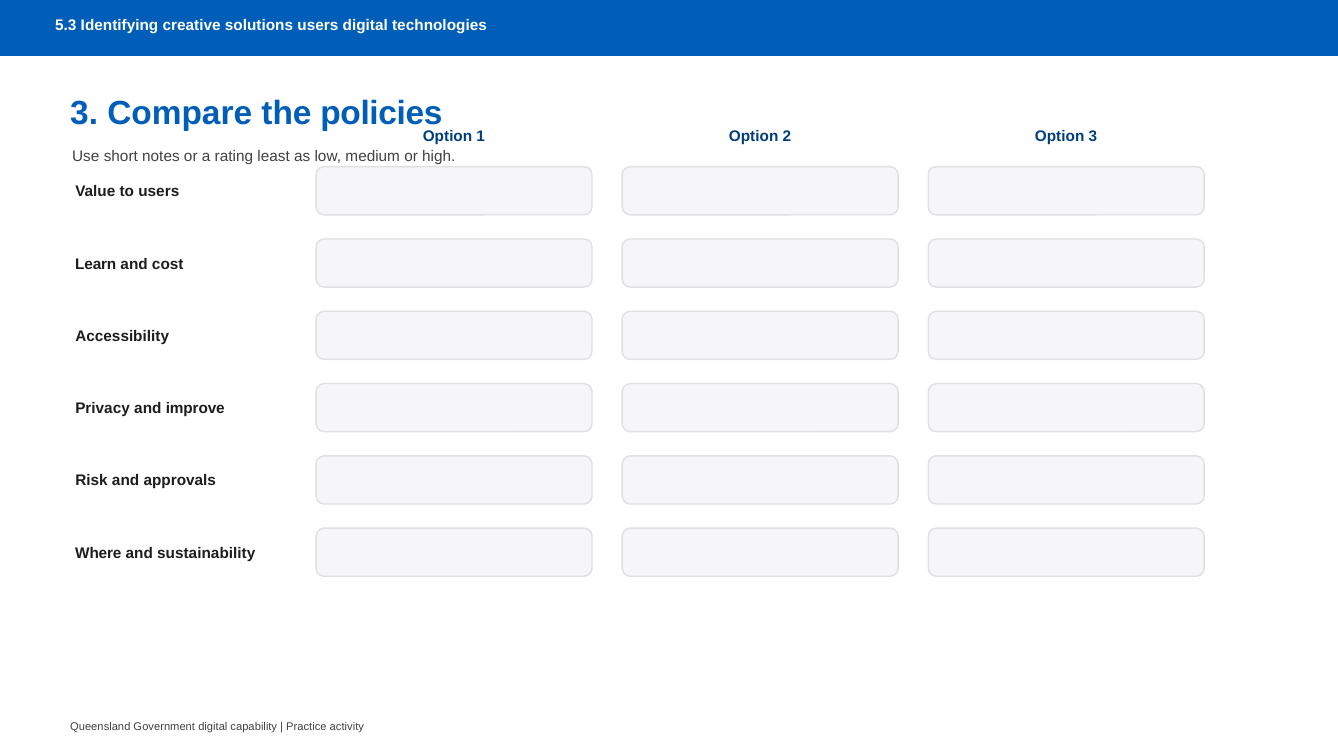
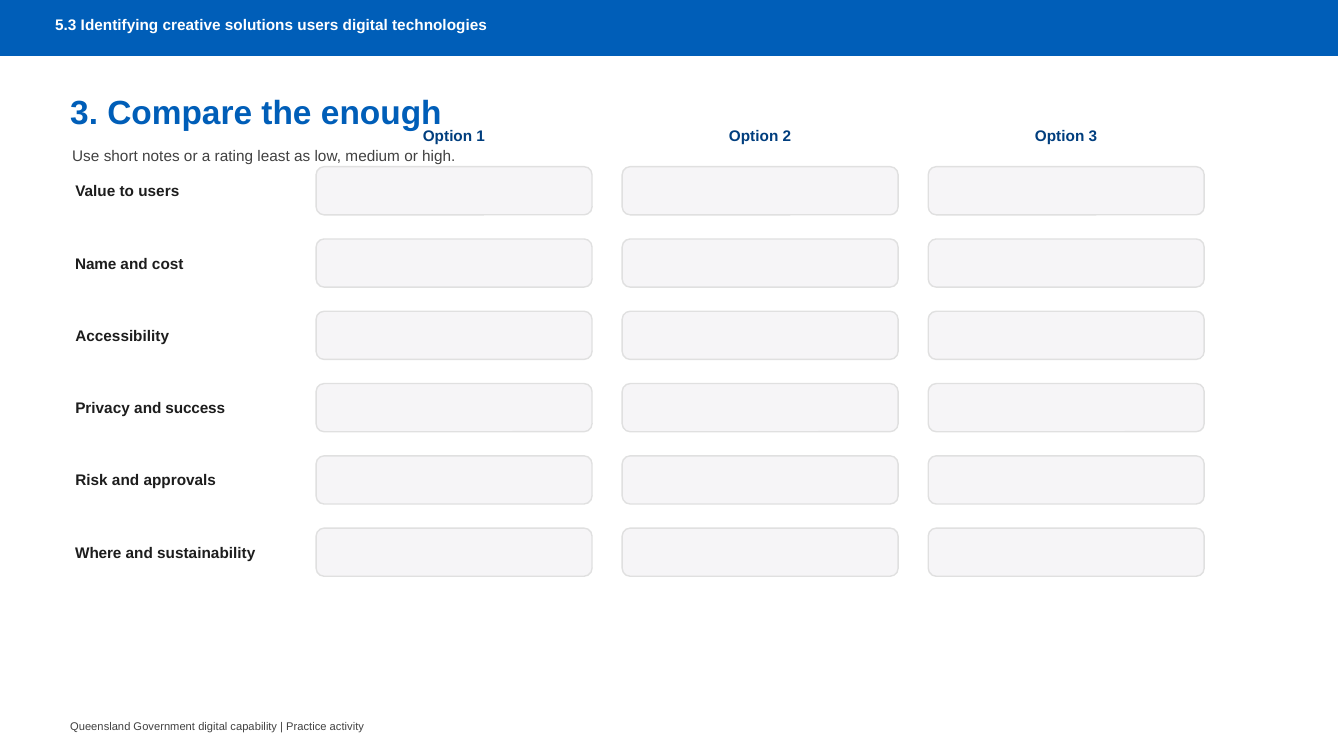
policies: policies -> enough
Learn: Learn -> Name
improve: improve -> success
